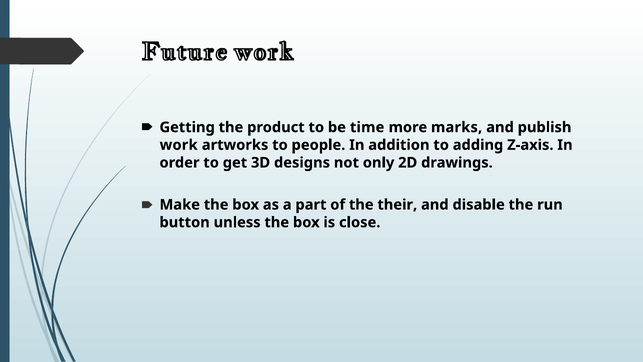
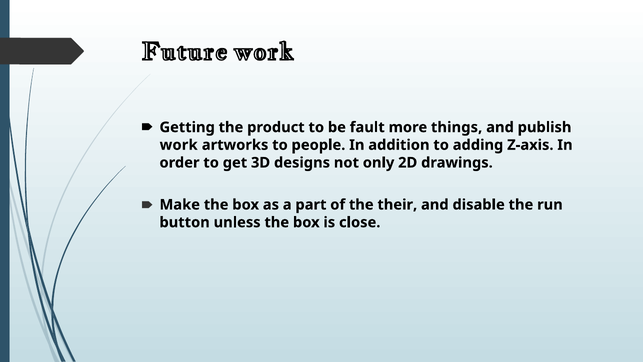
time: time -> fault
marks: marks -> things
